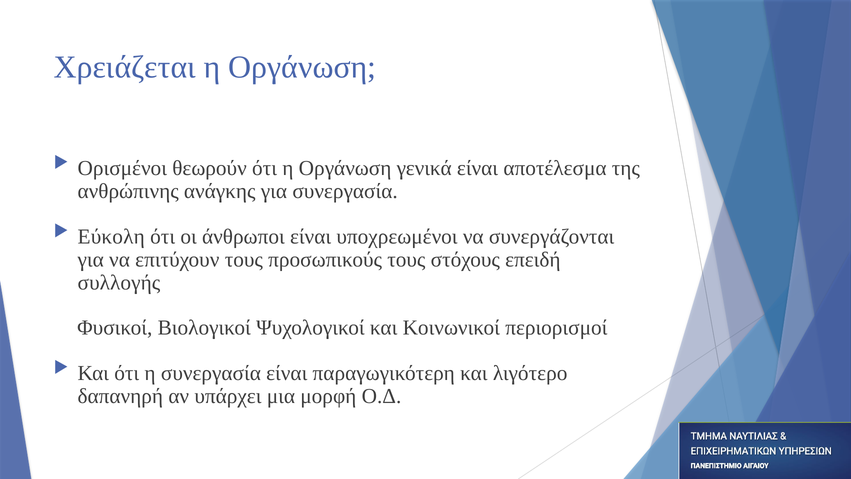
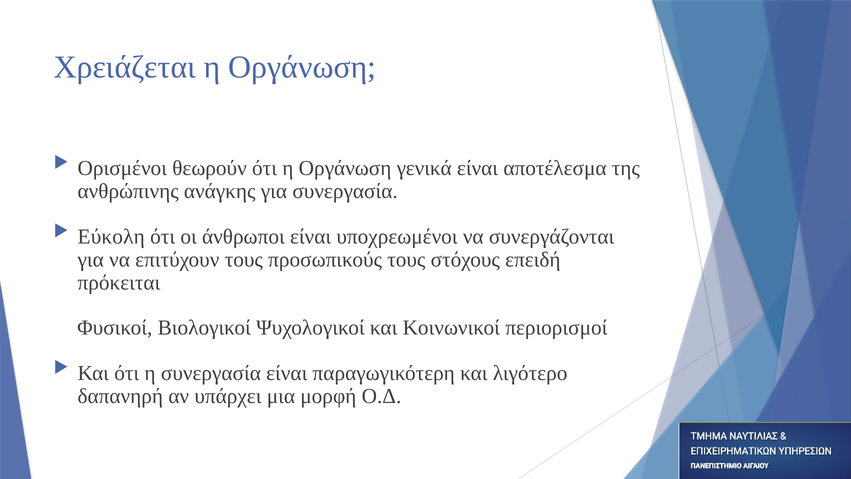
συλλογής: συλλογής -> πρόκειται
